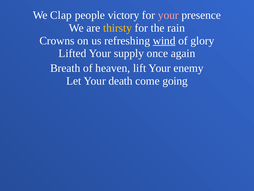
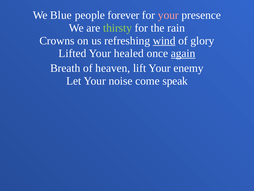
Clap: Clap -> Blue
victory: victory -> forever
thirsty colour: yellow -> light green
supply: supply -> healed
again underline: none -> present
death: death -> noise
going: going -> speak
